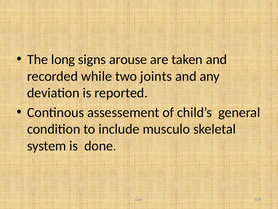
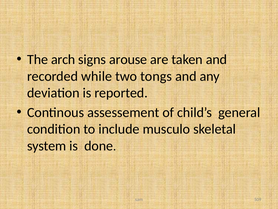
long: long -> arch
joints: joints -> tongs
